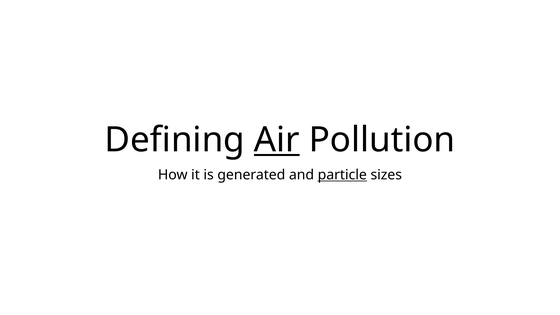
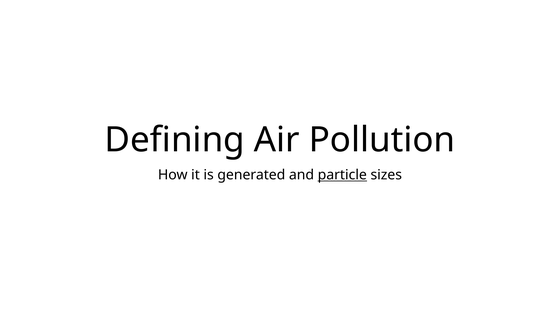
Air underline: present -> none
